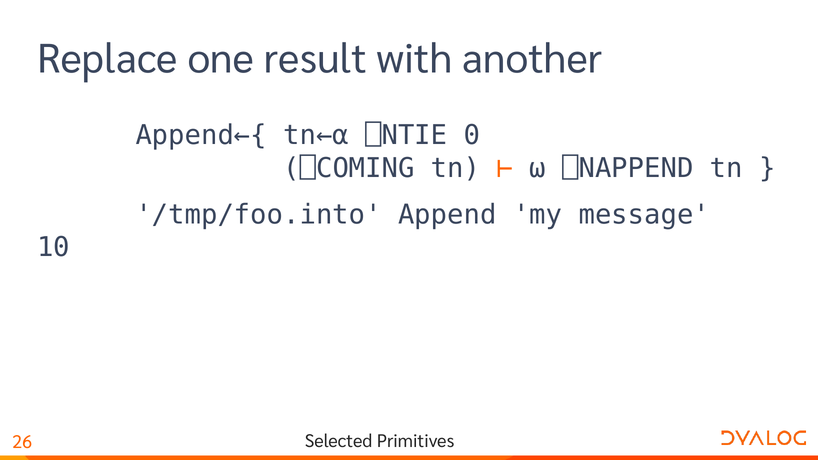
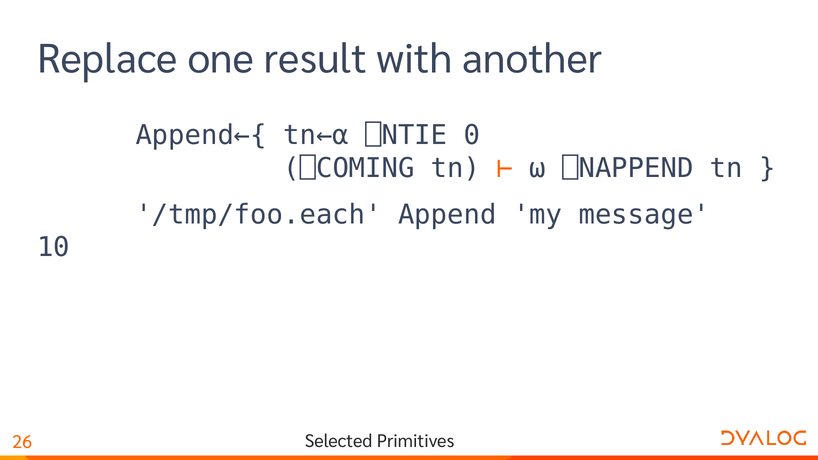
/tmp/foo.into: /tmp/foo.into -> /tmp/foo.each
